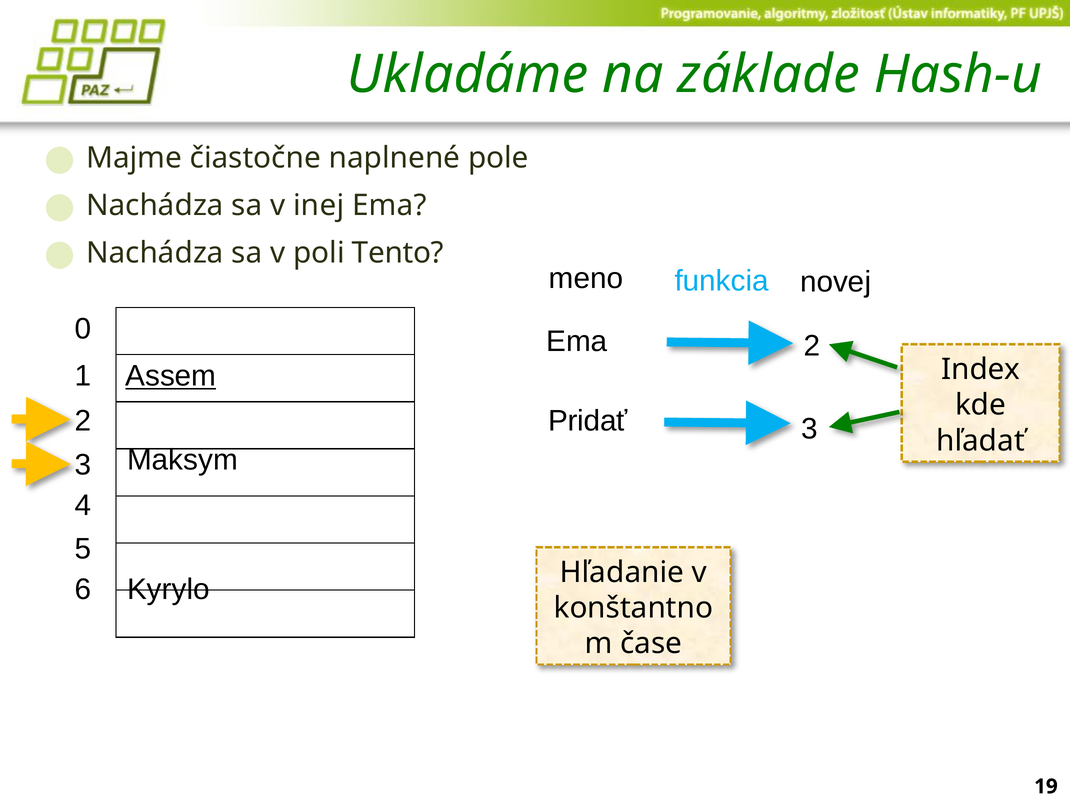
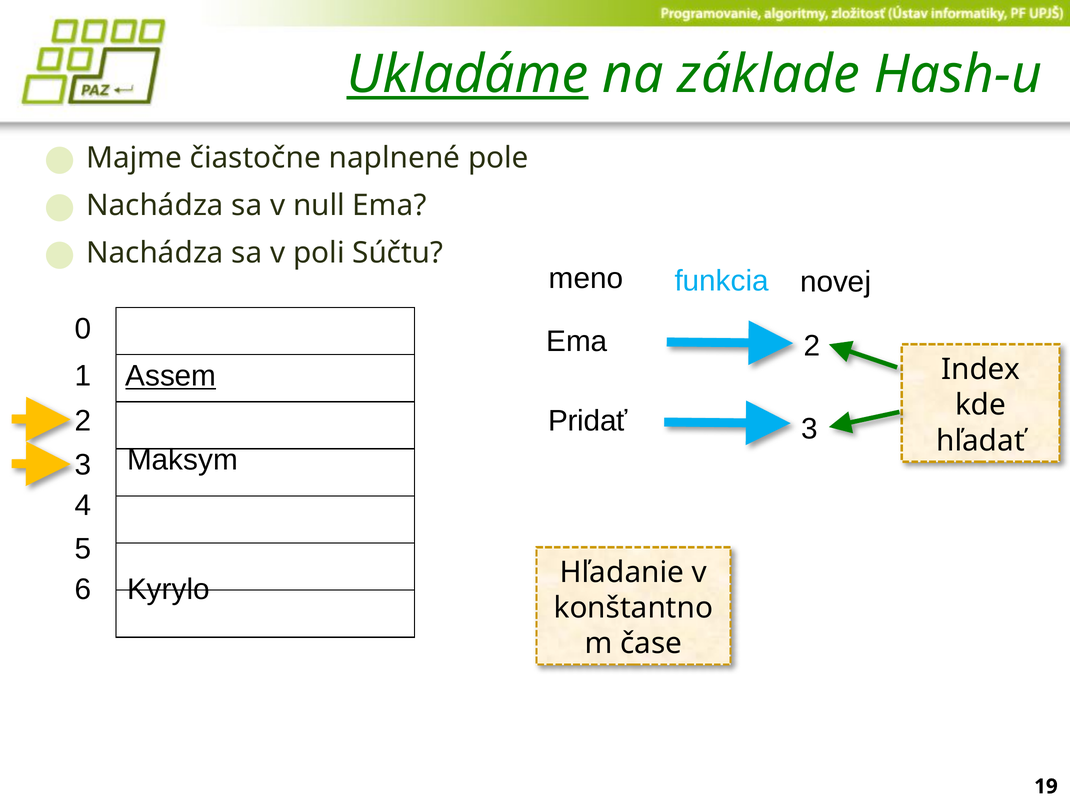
Ukladáme underline: none -> present
inej: inej -> null
Tento: Tento -> Súčtu
